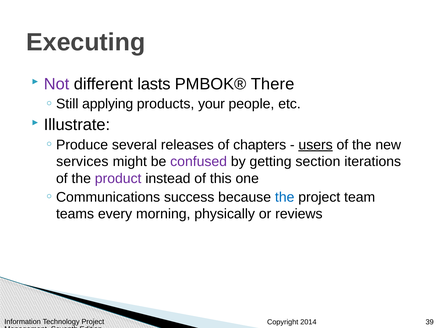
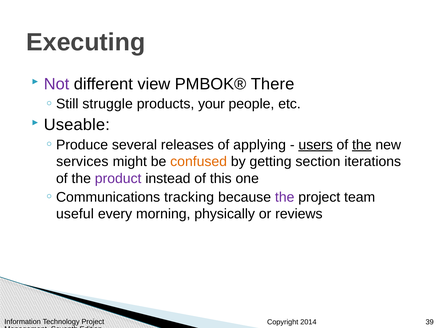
lasts: lasts -> view
applying: applying -> struggle
Illustrate: Illustrate -> Useable
chapters: chapters -> applying
the at (362, 145) underline: none -> present
confused colour: purple -> orange
success: success -> tracking
the at (285, 197) colour: blue -> purple
teams: teams -> useful
